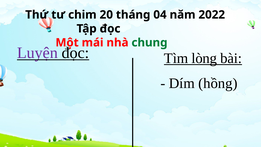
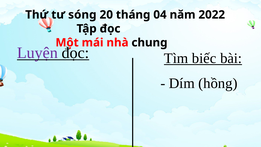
chim: chim -> sóng
chung colour: green -> black
lòng: lòng -> biếc
